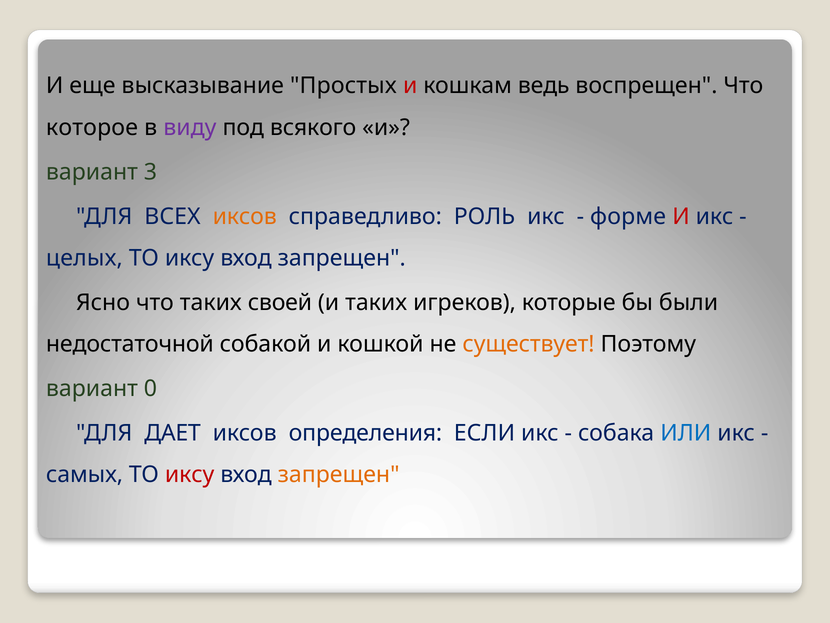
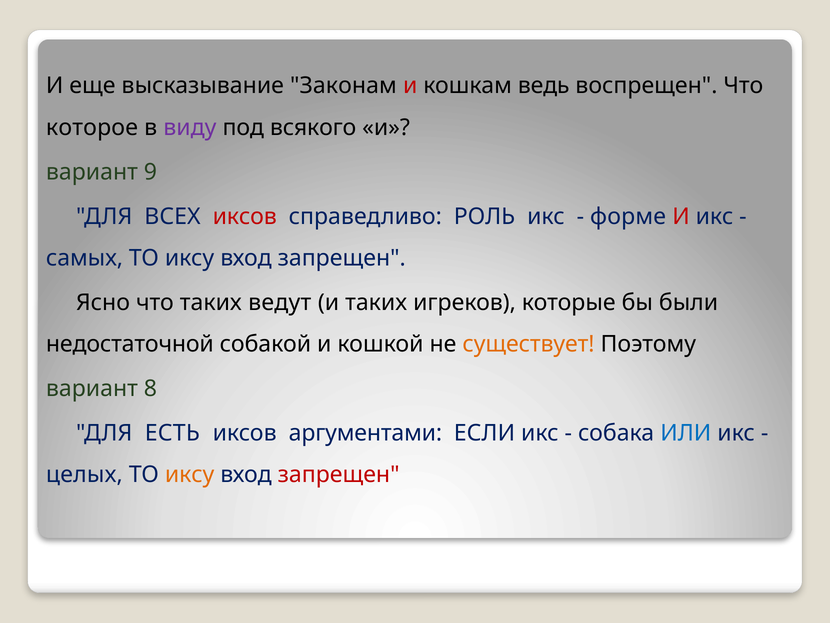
Простых: Простых -> Законам
3: 3 -> 9
иксов at (245, 216) colour: orange -> red
целых: целых -> самых
своей: своей -> ведут
0: 0 -> 8
ДАЕТ: ДАЕТ -> ЕСТЬ
определения: определения -> аргументами
самых: самых -> целых
иксу at (190, 474) colour: red -> orange
запрещен at (339, 474) colour: orange -> red
